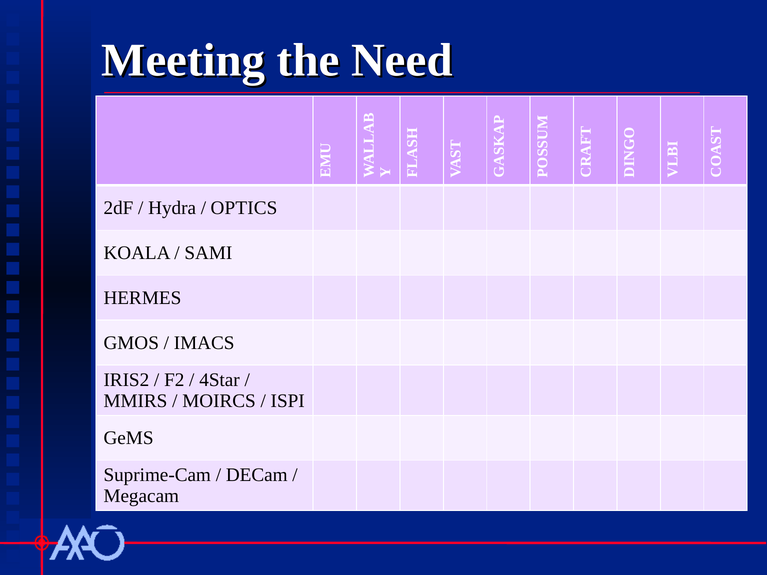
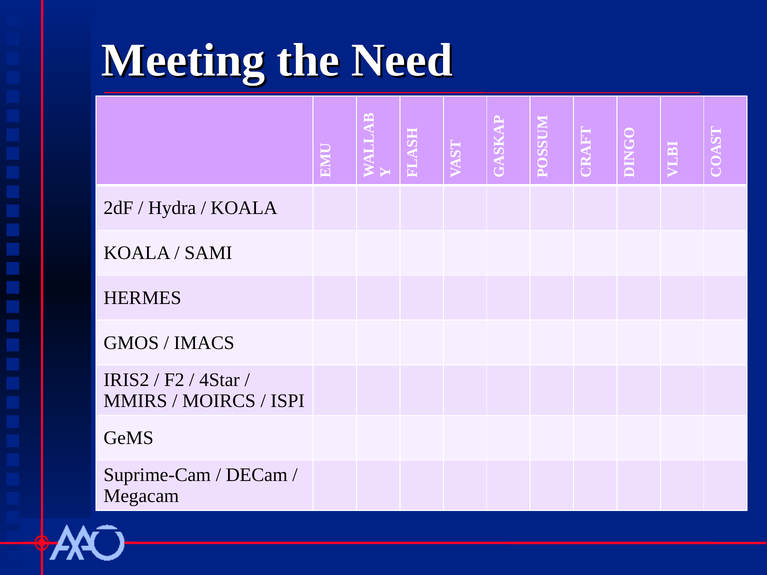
OPTICS at (244, 208): OPTICS -> KOALA
